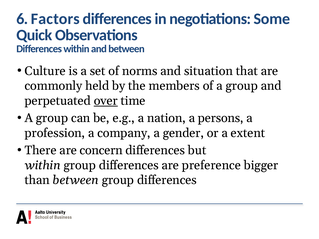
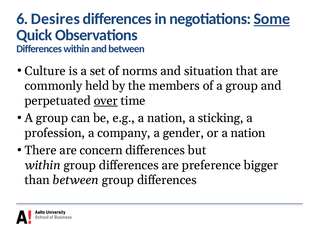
Factors: Factors -> Desires
Some underline: none -> present
persons: persons -> sticking
or a extent: extent -> nation
